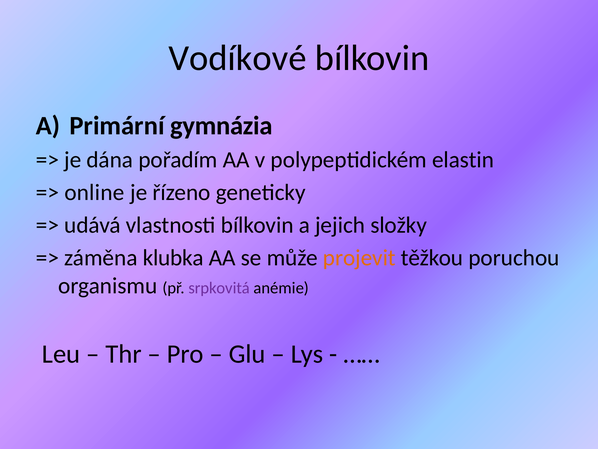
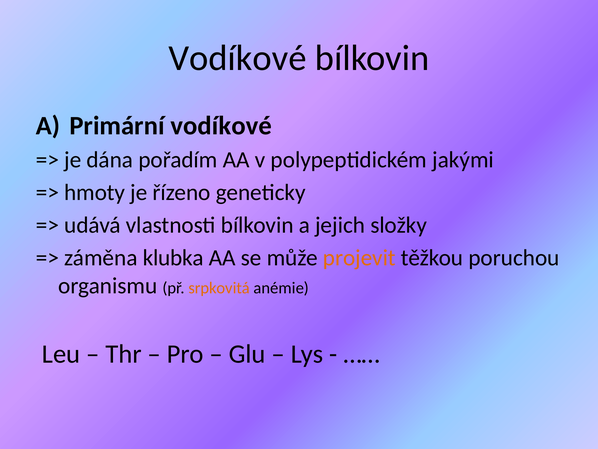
Primární gymnázia: gymnázia -> vodíkové
elastin: elastin -> jakými
online: online -> hmoty
srpkovitá colour: purple -> orange
